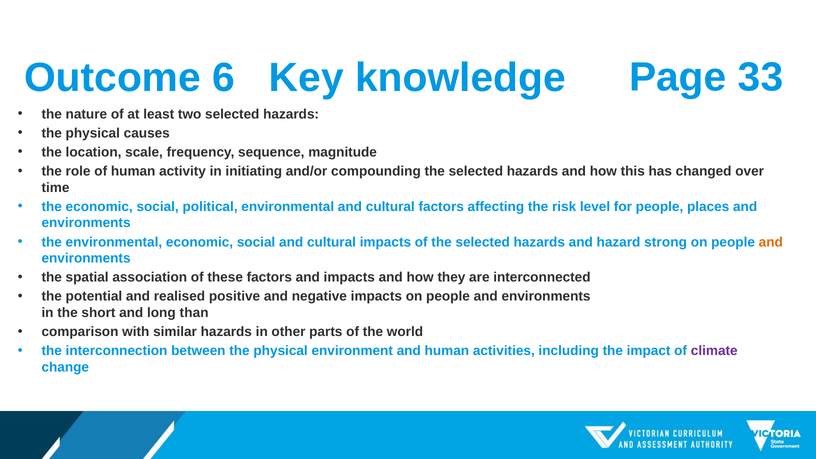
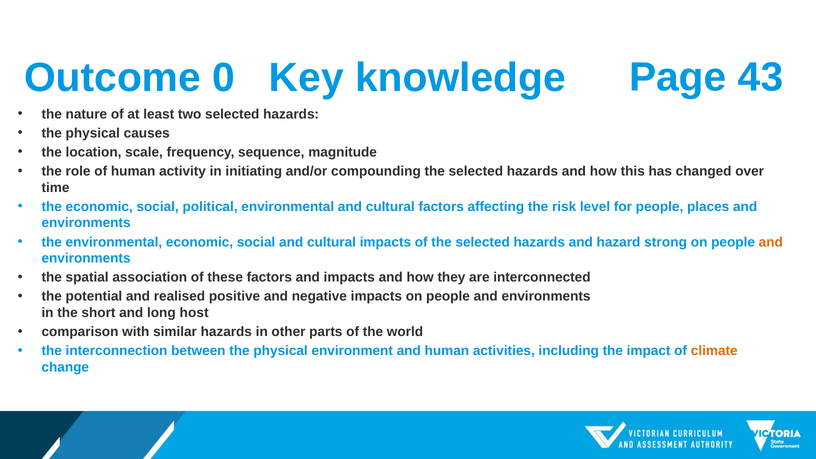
33: 33 -> 43
6: 6 -> 0
than: than -> host
climate colour: purple -> orange
